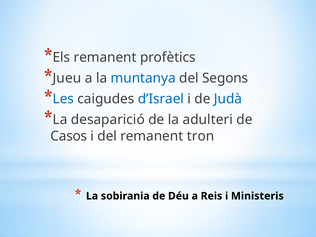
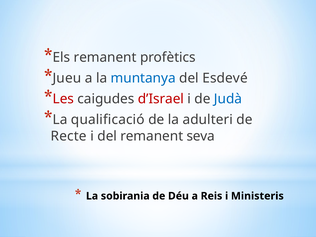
Segons: Segons -> Esdevé
Les colour: blue -> red
d’Israel colour: blue -> red
desaparició: desaparició -> qualificació
Casos: Casos -> Recte
tron: tron -> seva
